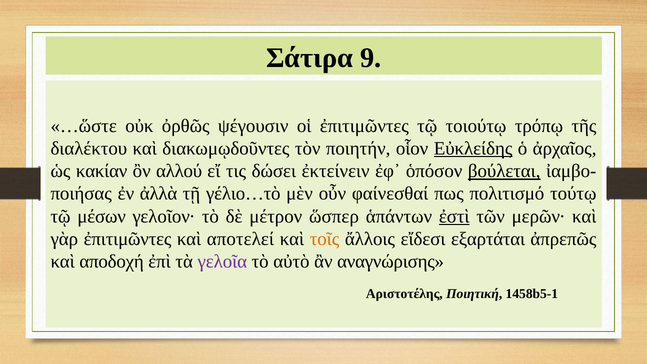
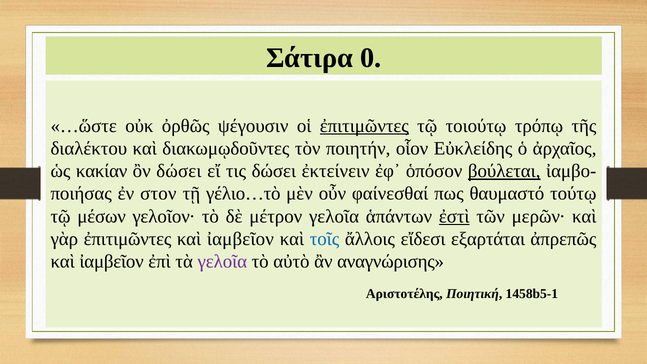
9: 9 -> 0
ἐπιτιμῶντες at (364, 126) underline: none -> present
Εὐκλείδης underline: present -> none
ὂν αλλού: αλλού -> δώσει
ἀλλὰ: ἀλλὰ -> στον
πολιτισμό: πολιτισμό -> θαυμαστό
μέτρον ὥσπερ: ὥσπερ -> γελοῖα
αποτελεί at (240, 239): αποτελεί -> ἰαμβεῖον
τοῖς colour: orange -> blue
αποδοχή at (112, 261): αποδοχή -> ἰαμβεῖον
